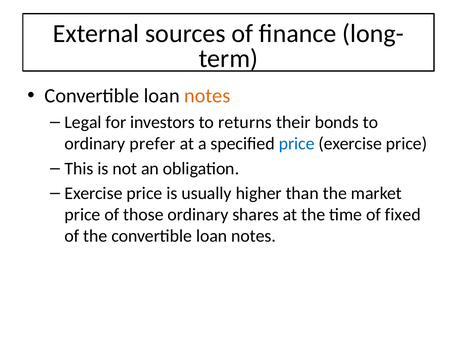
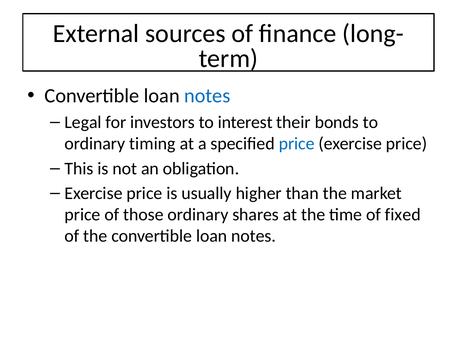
notes at (207, 96) colour: orange -> blue
returns: returns -> interest
prefer: prefer -> timing
